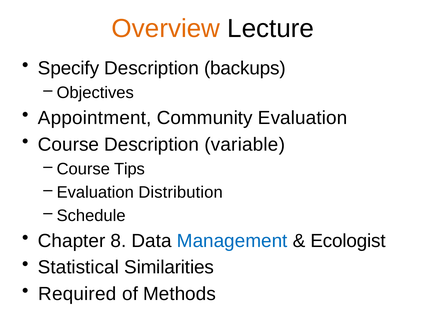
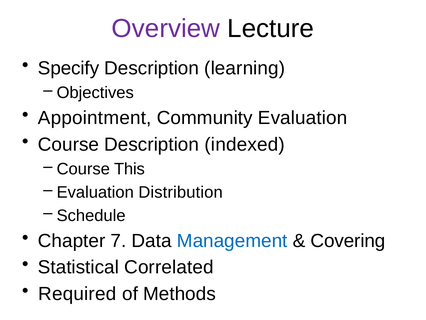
Overview colour: orange -> purple
backups: backups -> learning
variable: variable -> indexed
Tips: Tips -> This
8: 8 -> 7
Ecologist: Ecologist -> Covering
Similarities: Similarities -> Correlated
